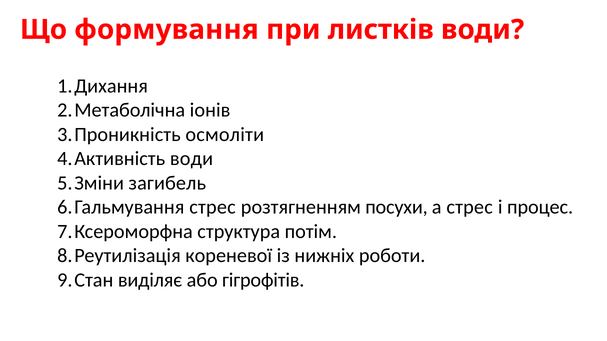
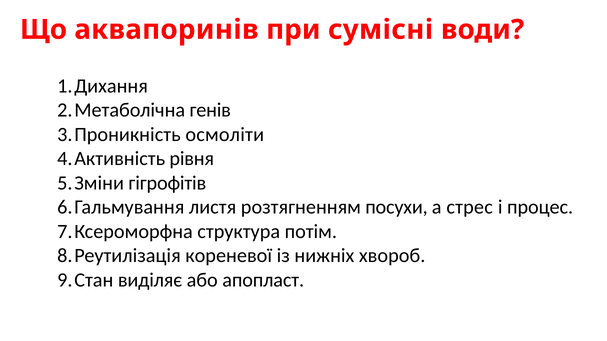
формування: формування -> аквапоринів
листків: листків -> сумісні
іонів: іонів -> генів
води at (192, 159): води -> рівня
загибель: загибель -> гігрофітів
стрес at (213, 208): стрес -> листя
роботи: роботи -> хвороб
гігрофітів: гігрофітів -> апопласт
